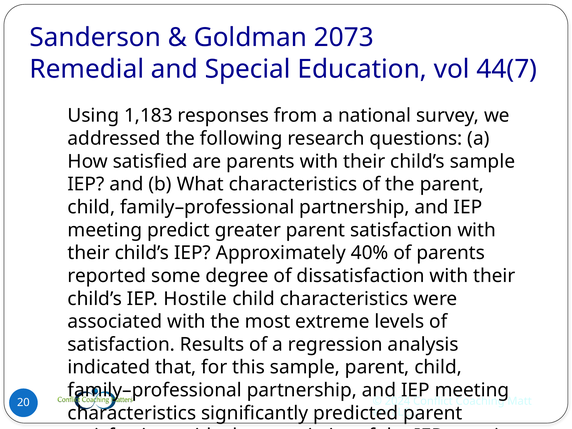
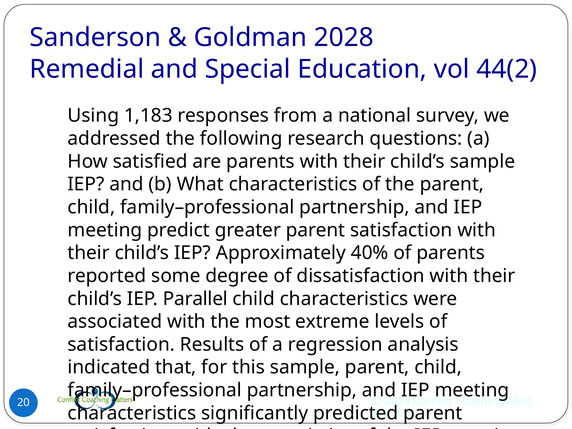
2073: 2073 -> 2028
44(7: 44(7 -> 44(2
Hostile: Hostile -> Parallel
